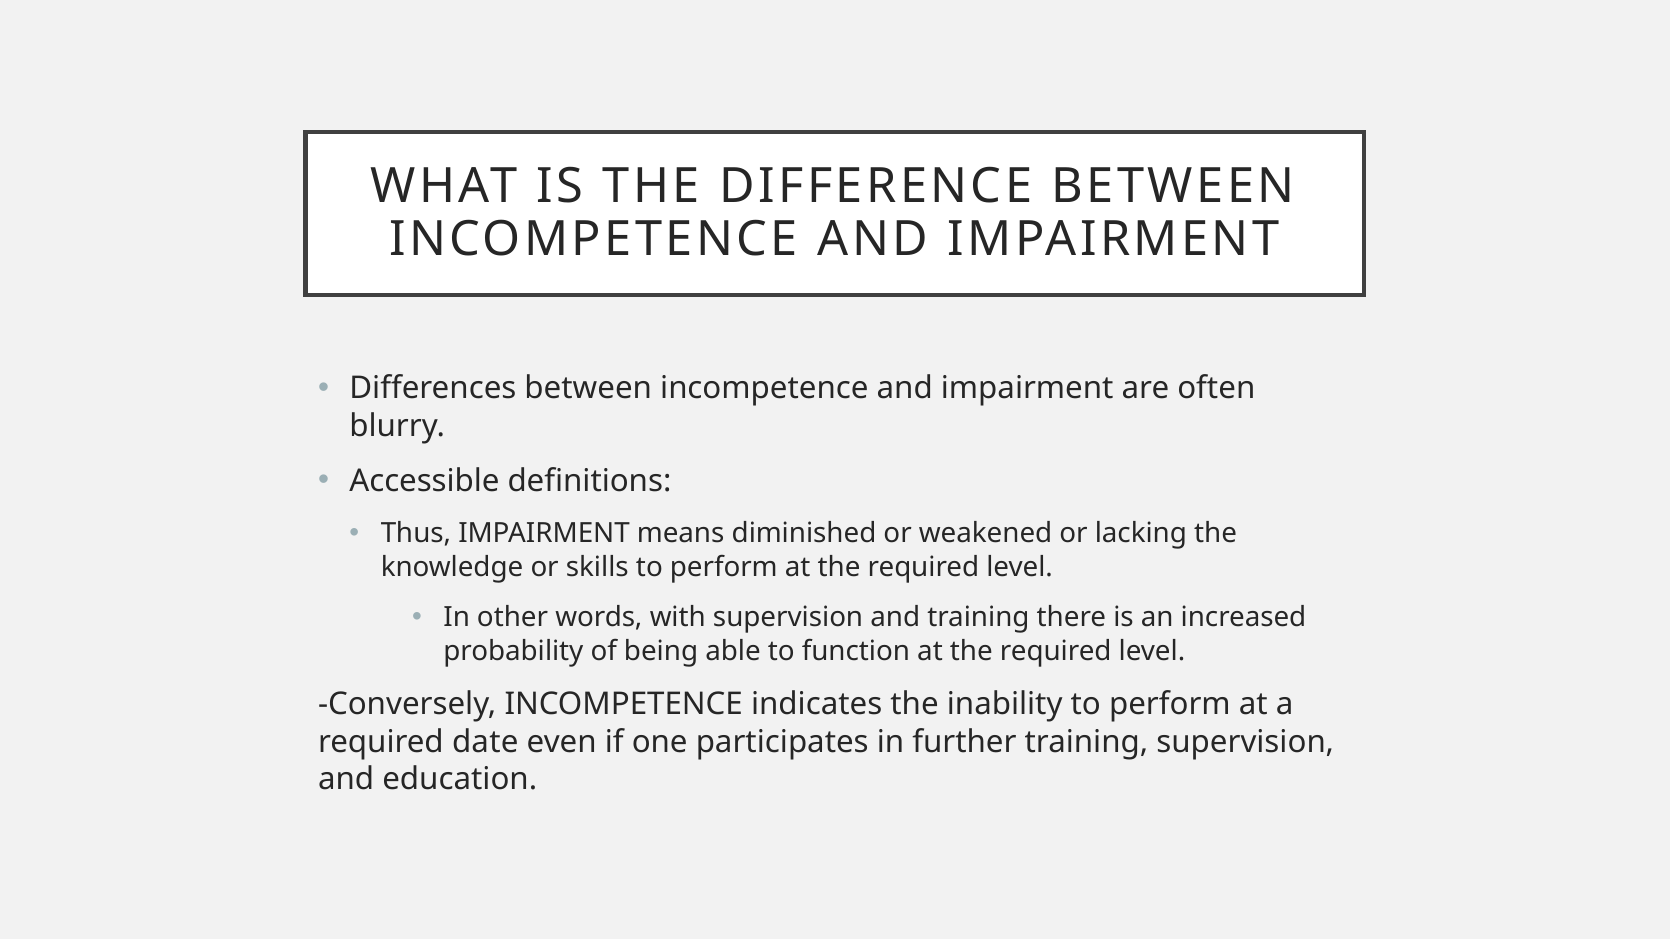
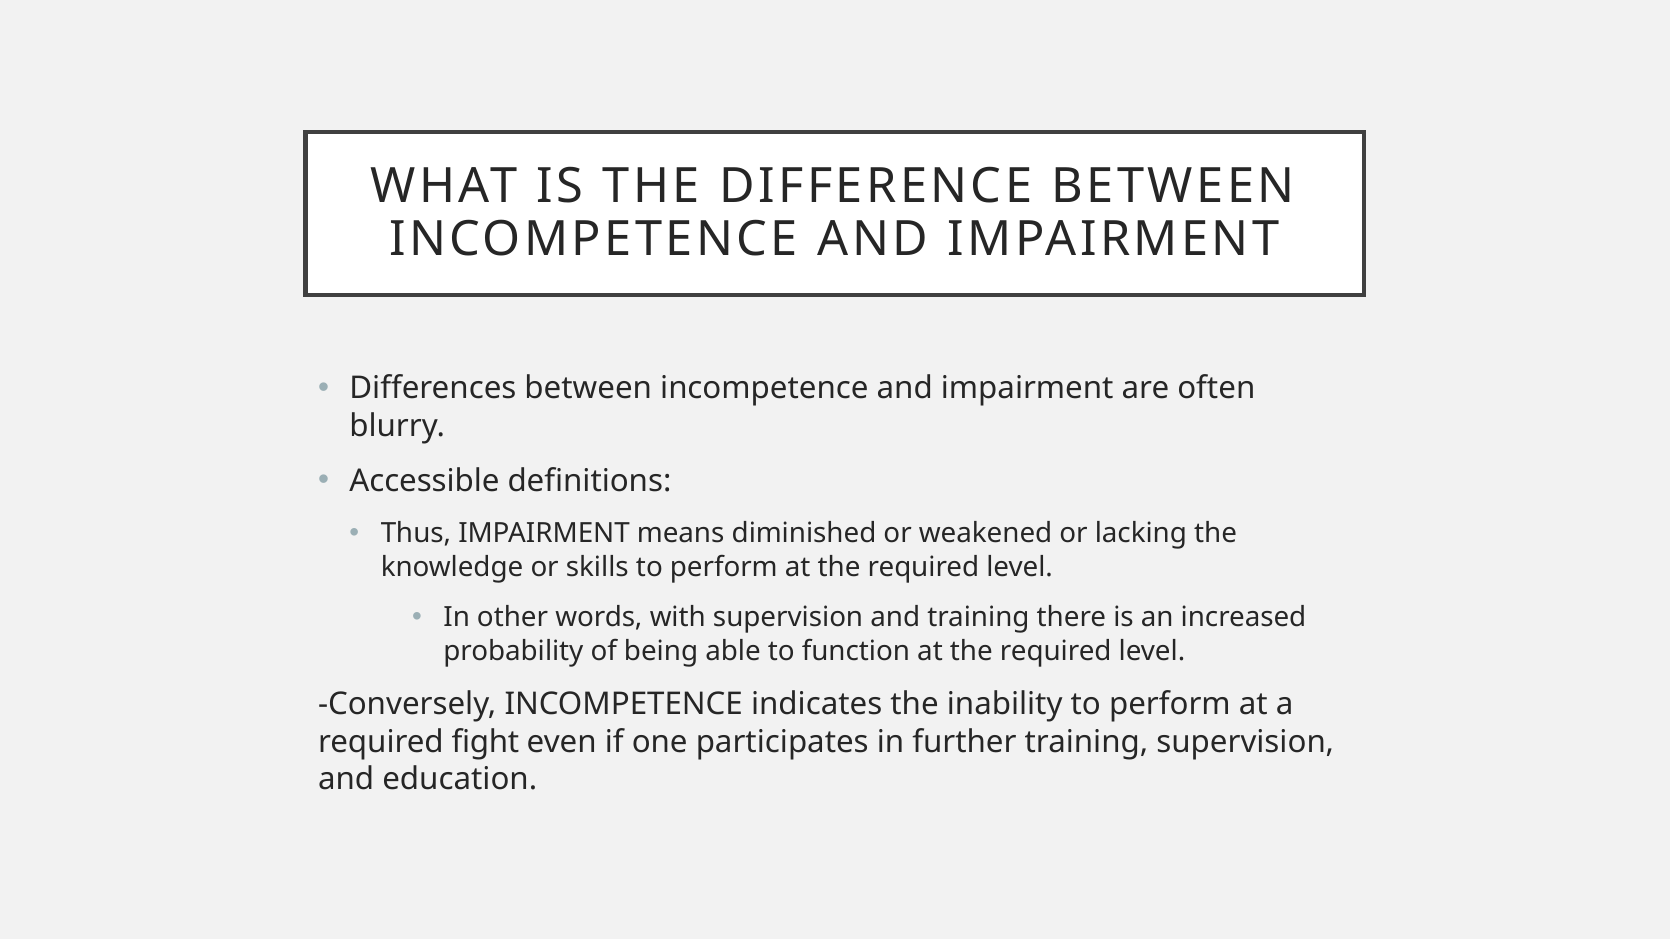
date: date -> fight
